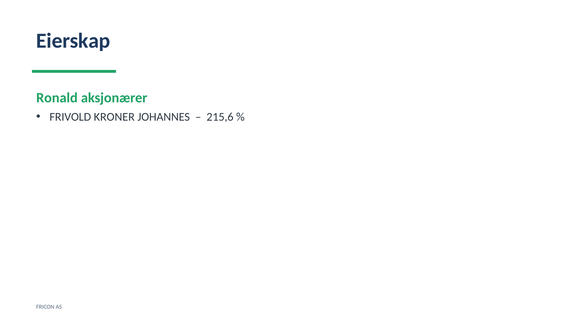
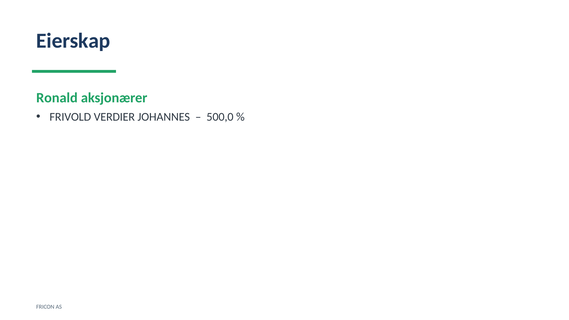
KRONER: KRONER -> VERDIER
215,6: 215,6 -> 500,0
